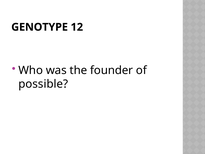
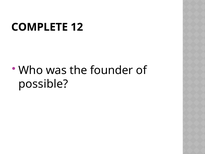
GENOTYPE: GENOTYPE -> COMPLETE
